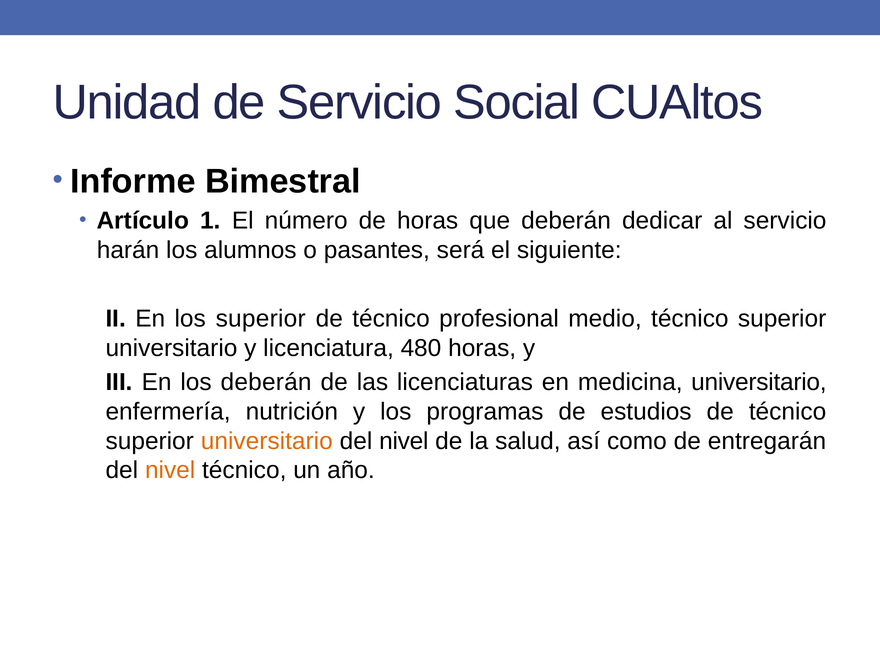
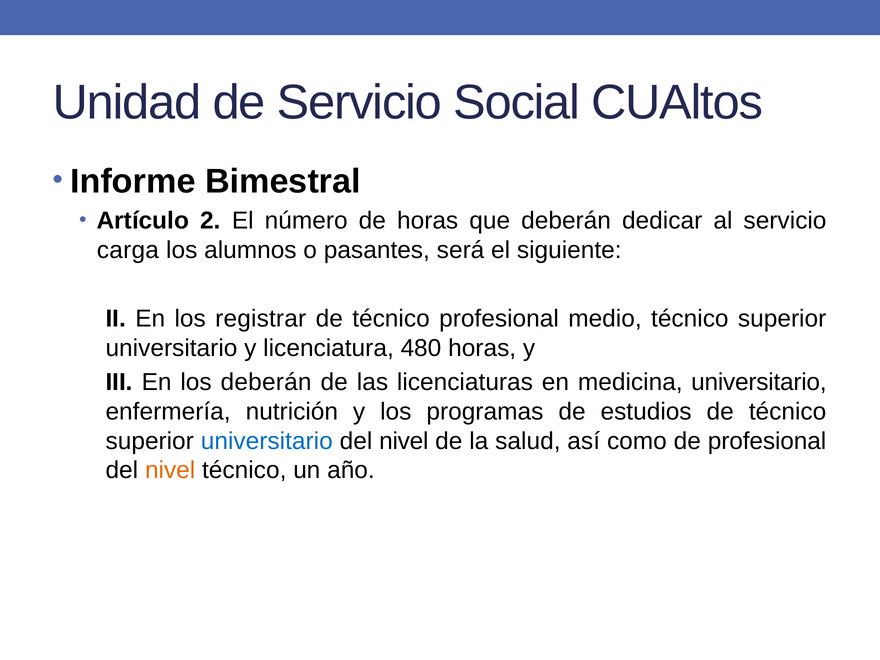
1: 1 -> 2
harán: harán -> carga
los superior: superior -> registrar
universitario at (267, 441) colour: orange -> blue
de entregarán: entregarán -> profesional
